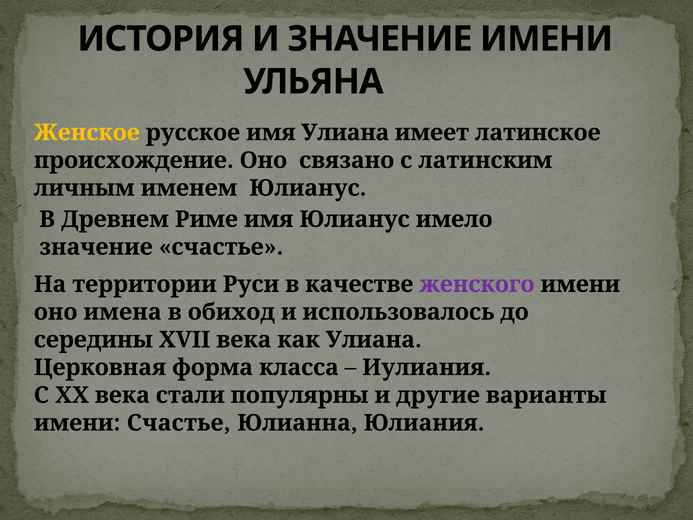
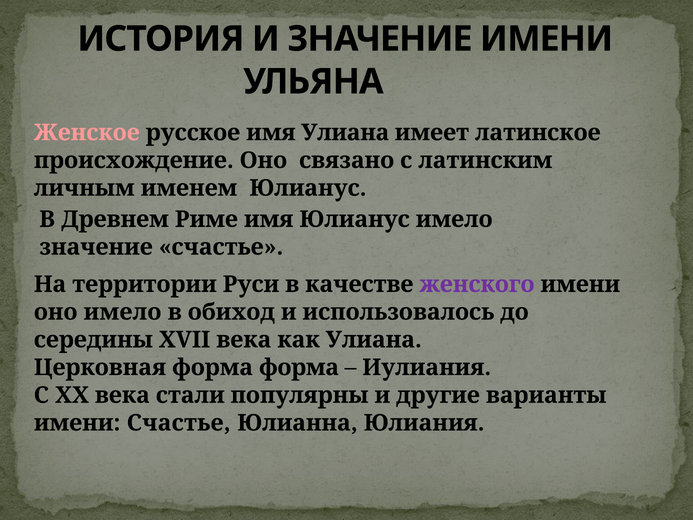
Женское colour: yellow -> pink
оно имена: имена -> имело
форма класса: класса -> форма
